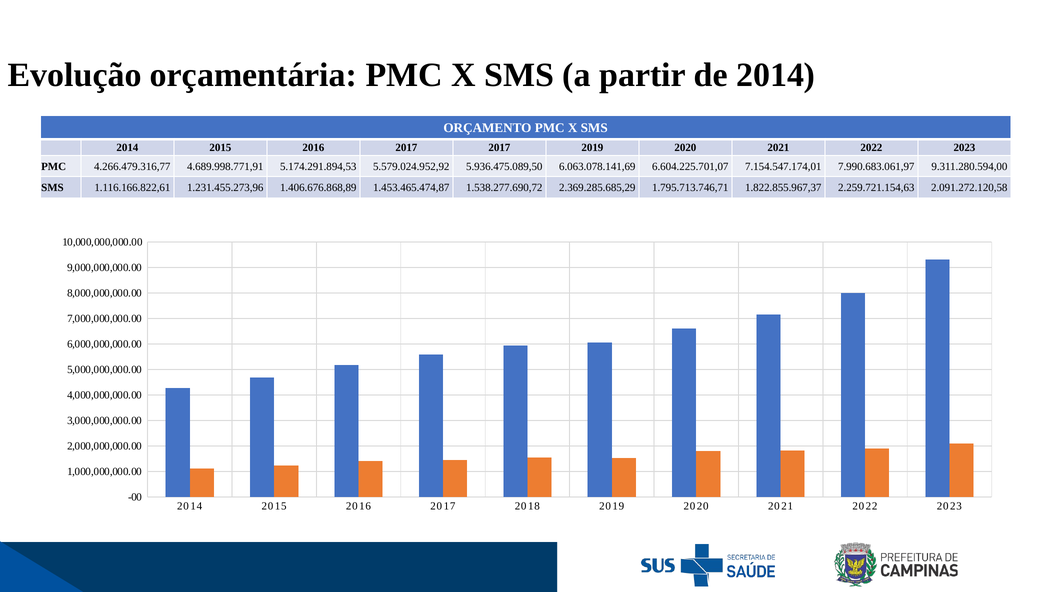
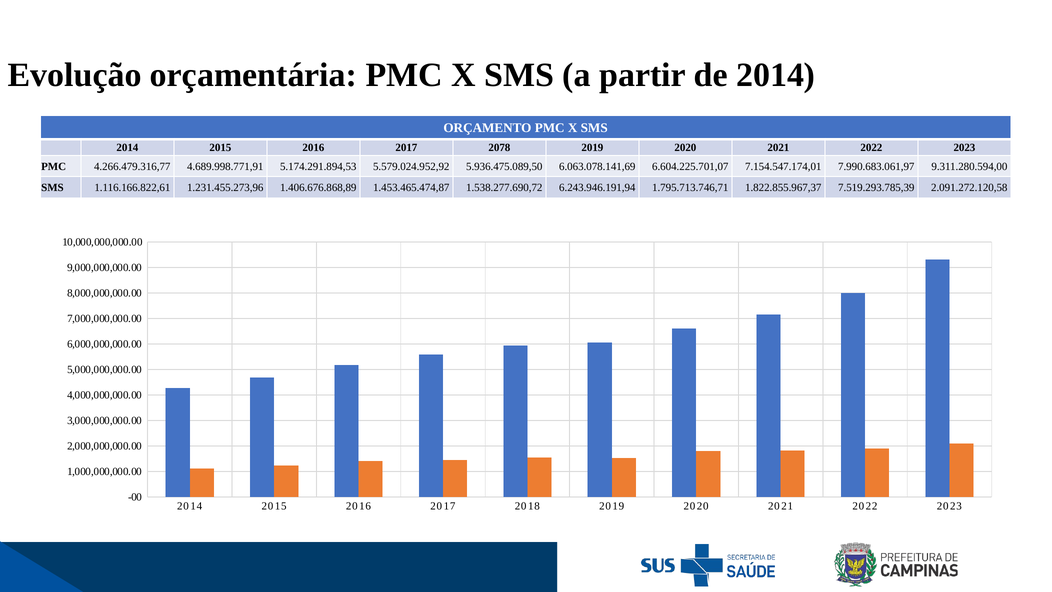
2017 2017: 2017 -> 2078
2.369.285.685,29: 2.369.285.685,29 -> 6.243.946.191,94
2.259.721.154,63: 2.259.721.154,63 -> 7.519.293.785,39
